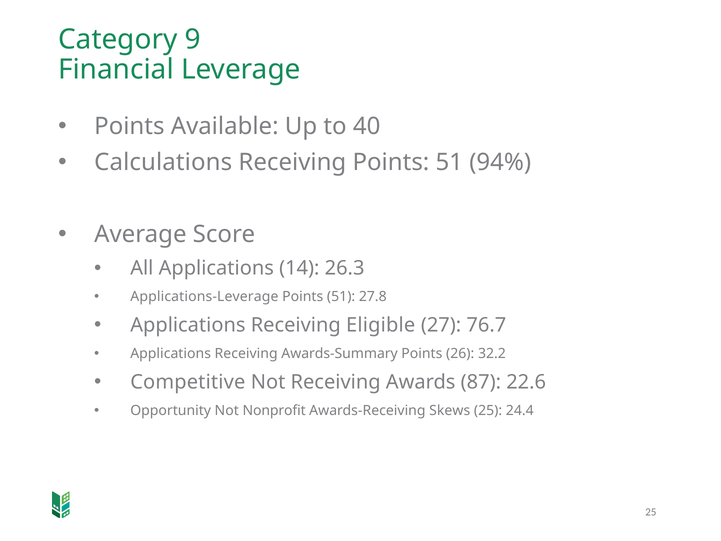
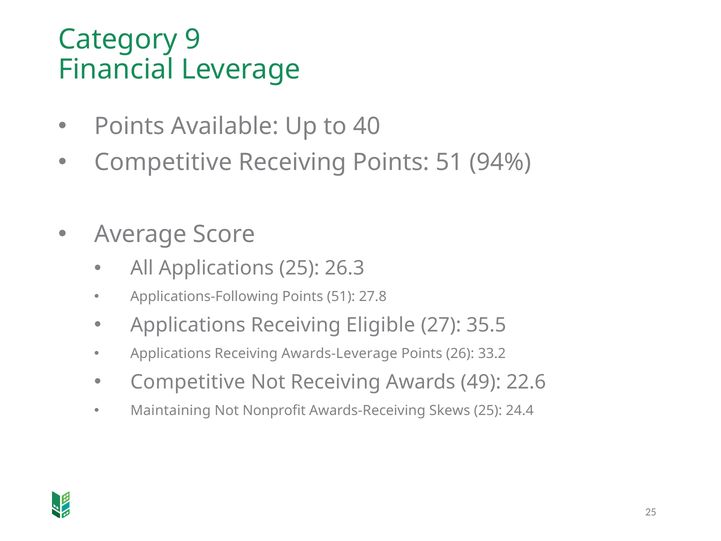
Calculations at (163, 162): Calculations -> Competitive
Applications 14: 14 -> 25
Applications-Leverage: Applications-Leverage -> Applications-Following
76.7: 76.7 -> 35.5
Awards-Summary: Awards-Summary -> Awards-Leverage
32.2: 32.2 -> 33.2
87: 87 -> 49
Opportunity: Opportunity -> Maintaining
